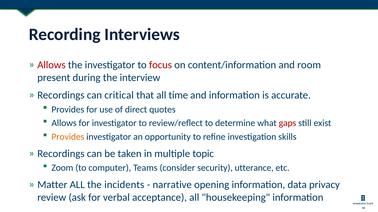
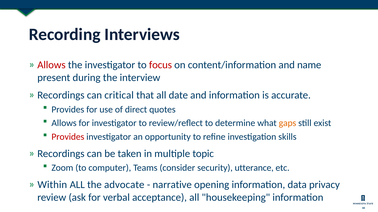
room: room -> name
time: time -> date
gaps colour: red -> orange
Provides at (68, 137) colour: orange -> red
Matter: Matter -> Within
incidents: incidents -> advocate
